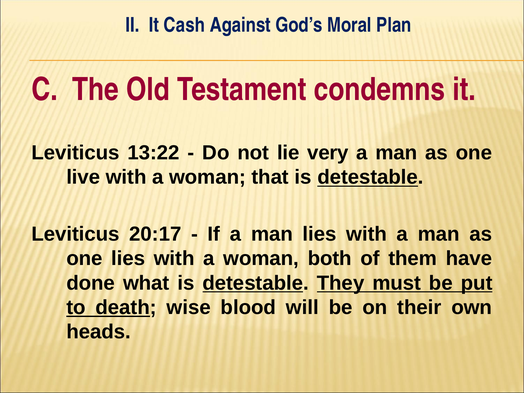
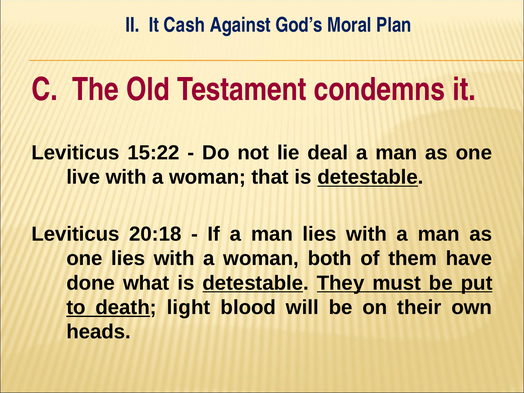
13:22: 13:22 -> 15:22
very: very -> deal
20:17: 20:17 -> 20:18
wise: wise -> light
